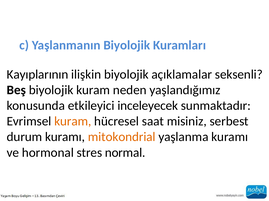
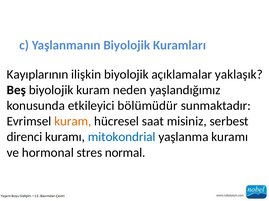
seksenli: seksenli -> yaklaşık
inceleyecek: inceleyecek -> bölümüdür
durum: durum -> direnci
mitokondrial colour: orange -> blue
